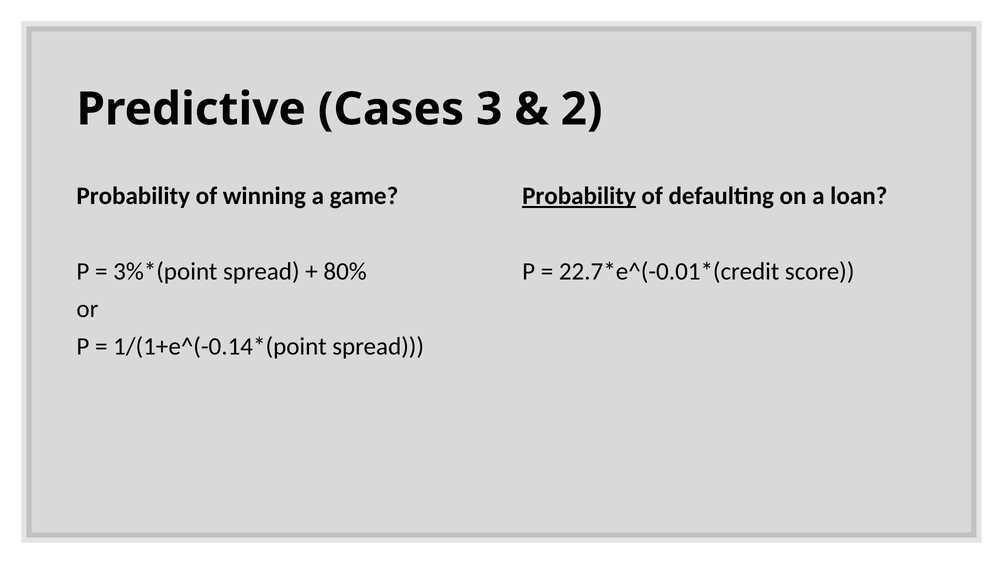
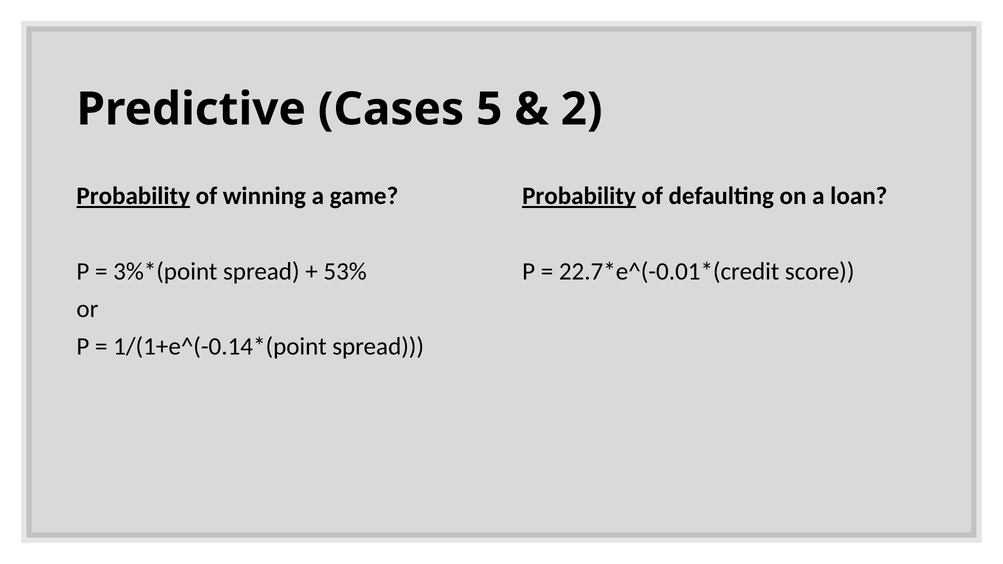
3: 3 -> 5
Probability at (133, 196) underline: none -> present
80%: 80% -> 53%
